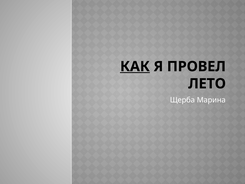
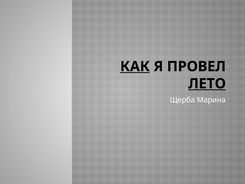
ЛЕТО underline: none -> present
